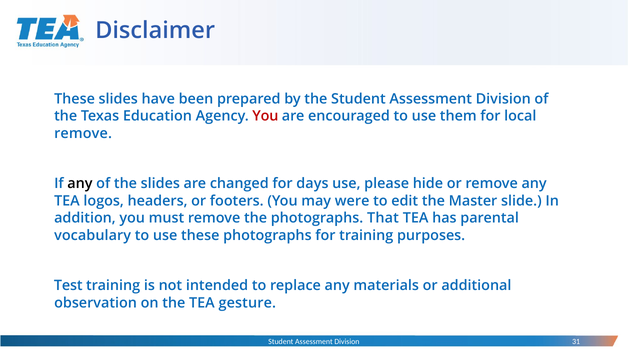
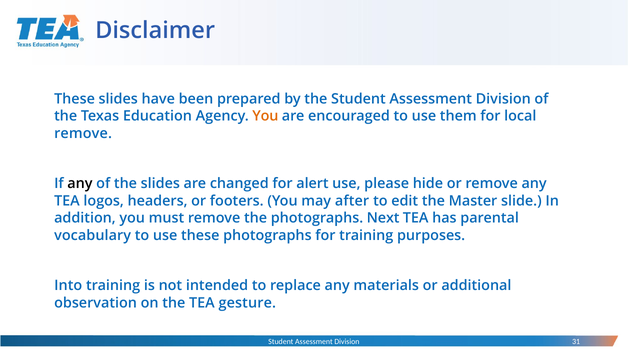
You at (265, 116) colour: red -> orange
days: days -> alert
were: were -> after
That: That -> Next
Test: Test -> Into
